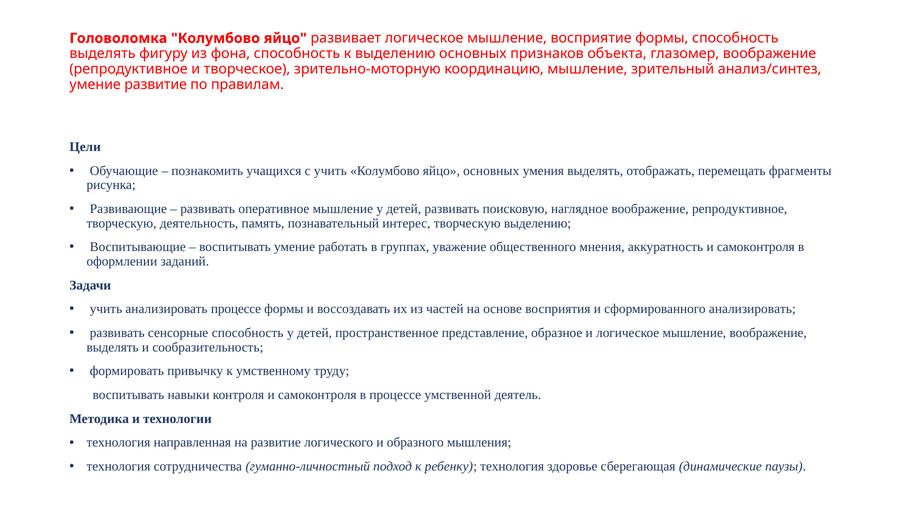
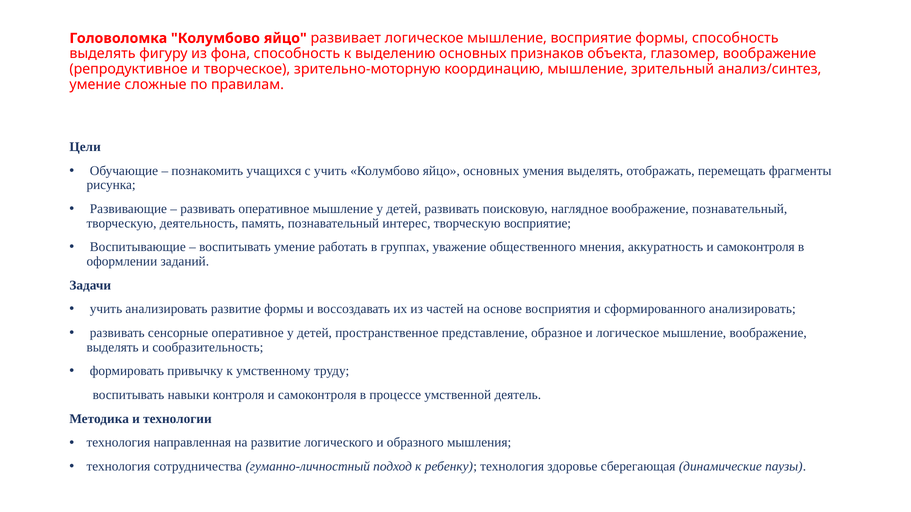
умение развитие: развитие -> сложные
наглядное воображение репродуктивное: репродуктивное -> познавательный
творческую выделению: выделению -> восприятие
анализировать процессе: процессе -> развитие
сенсорные способность: способность -> оперативное
